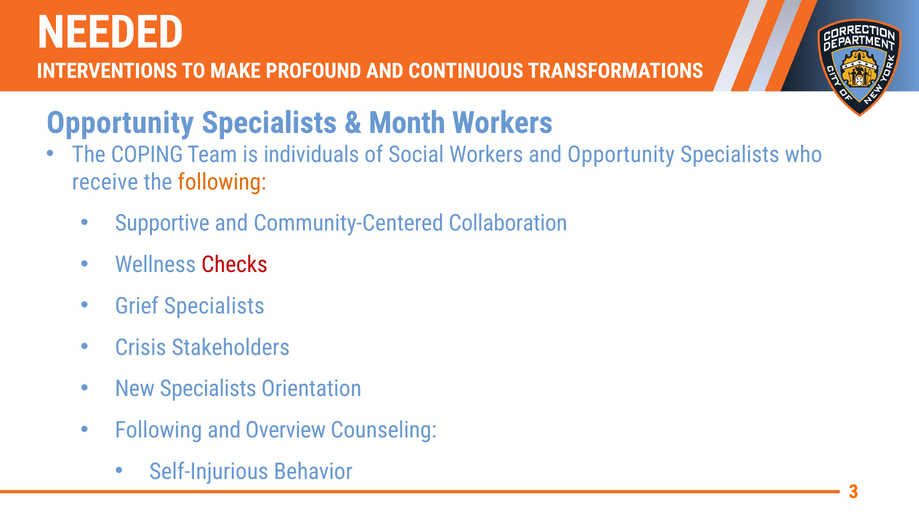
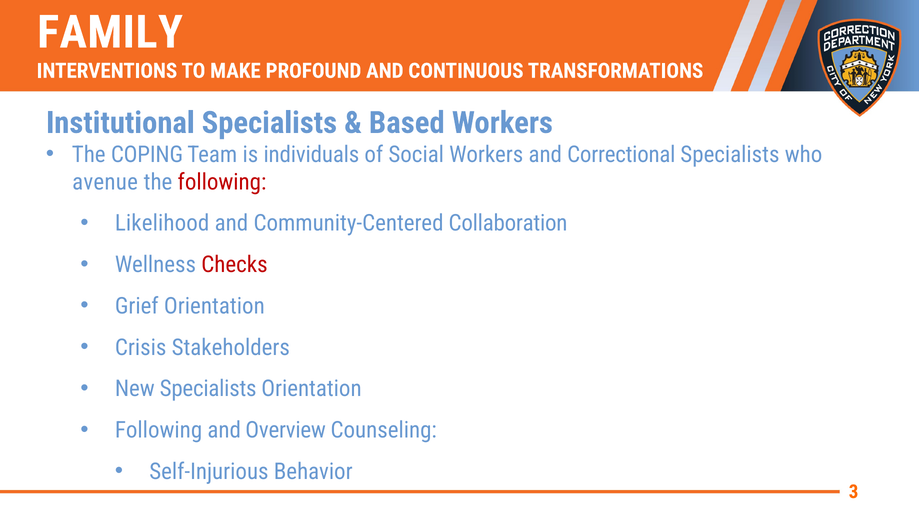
NEEDED: NEEDED -> FAMILY
Opportunity at (120, 123): Opportunity -> Institutional
Month: Month -> Based
and Opportunity: Opportunity -> Correctional
receive: receive -> avenue
following at (222, 182) colour: orange -> red
Supportive: Supportive -> Likelihood
Grief Specialists: Specialists -> Orientation
